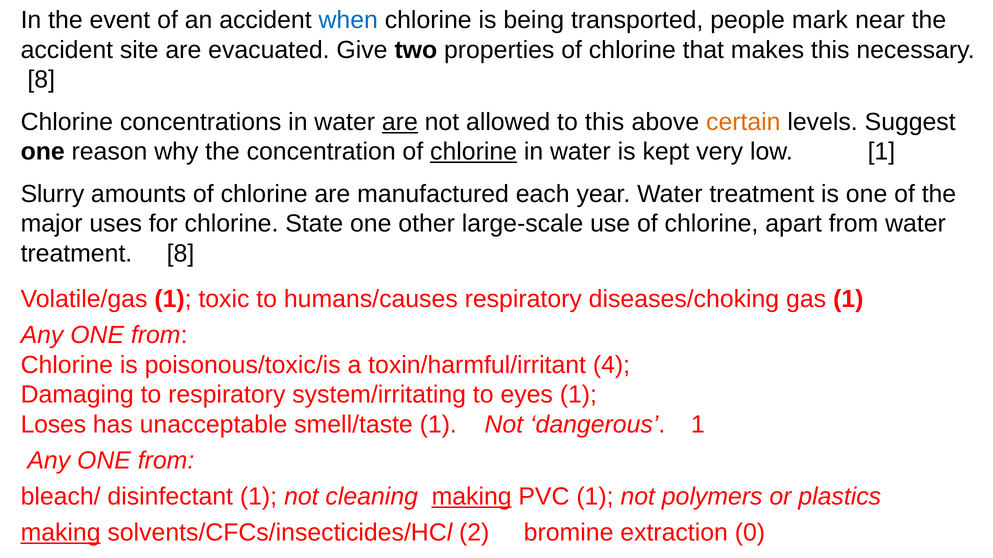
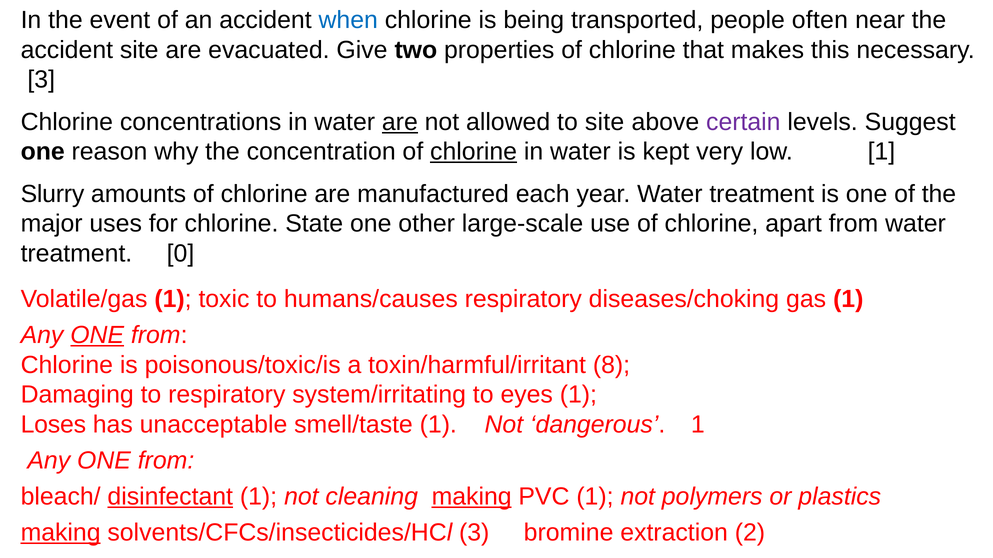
mark: mark -> often
8 at (41, 80): 8 -> 3
to this: this -> site
certain colour: orange -> purple
treatment 8: 8 -> 0
ONE at (97, 336) underline: none -> present
4: 4 -> 8
disinfectant underline: none -> present
solvents/CFCs/insecticides/HCl 2: 2 -> 3
0: 0 -> 2
